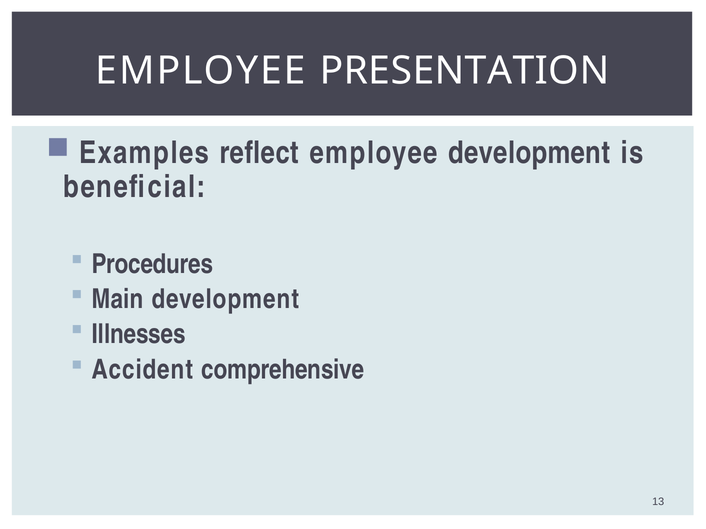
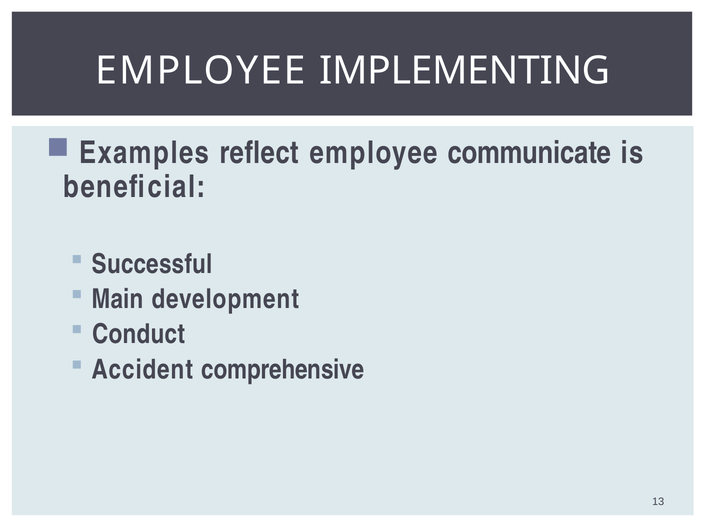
PRESENTATION: PRESENTATION -> IMPLEMENTING
employee development: development -> communicate
Procedures: Procedures -> Successful
Illnesses: Illnesses -> Conduct
